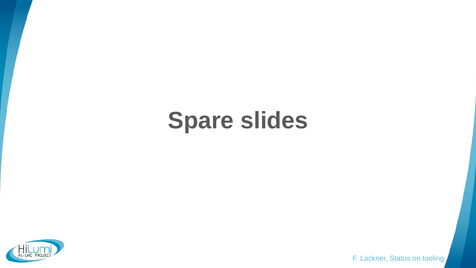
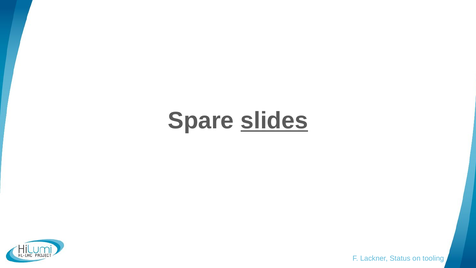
slides underline: none -> present
